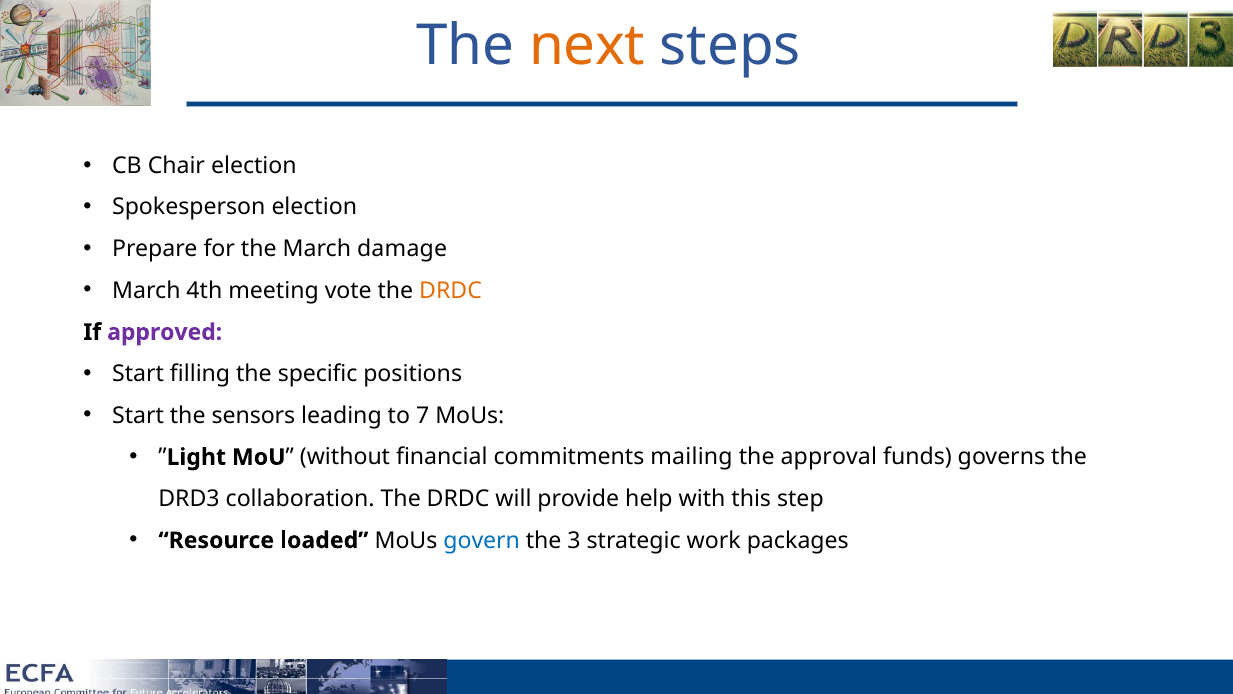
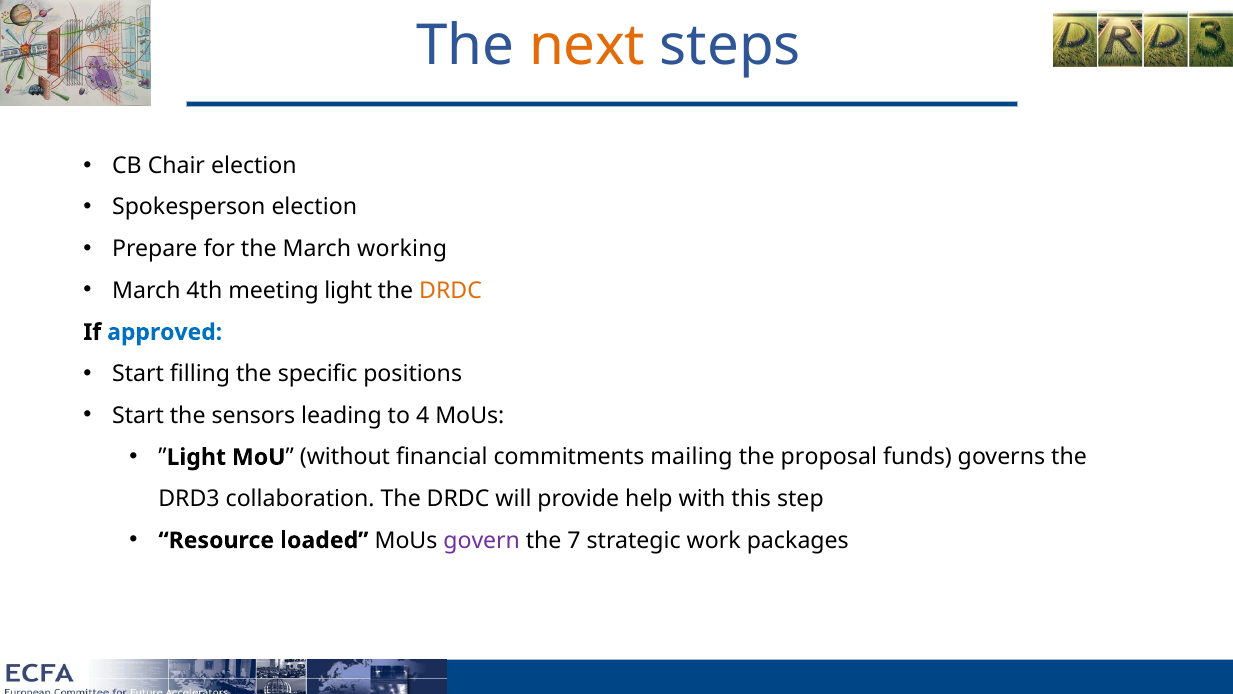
damage: damage -> working
meeting vote: vote -> light
approved colour: purple -> blue
7: 7 -> 4
approval: approval -> proposal
govern colour: blue -> purple
3: 3 -> 7
